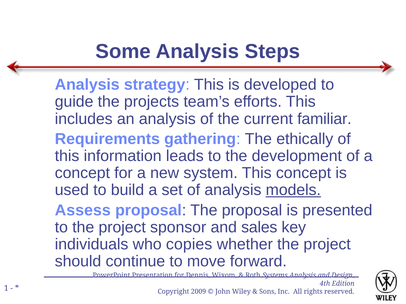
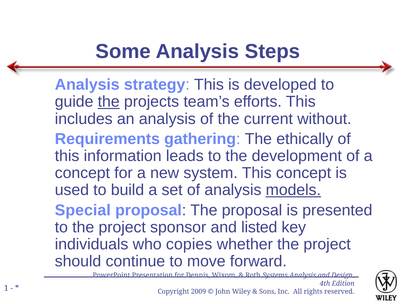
the at (109, 102) underline: none -> present
familiar: familiar -> without
Assess: Assess -> Special
sales: sales -> listed
